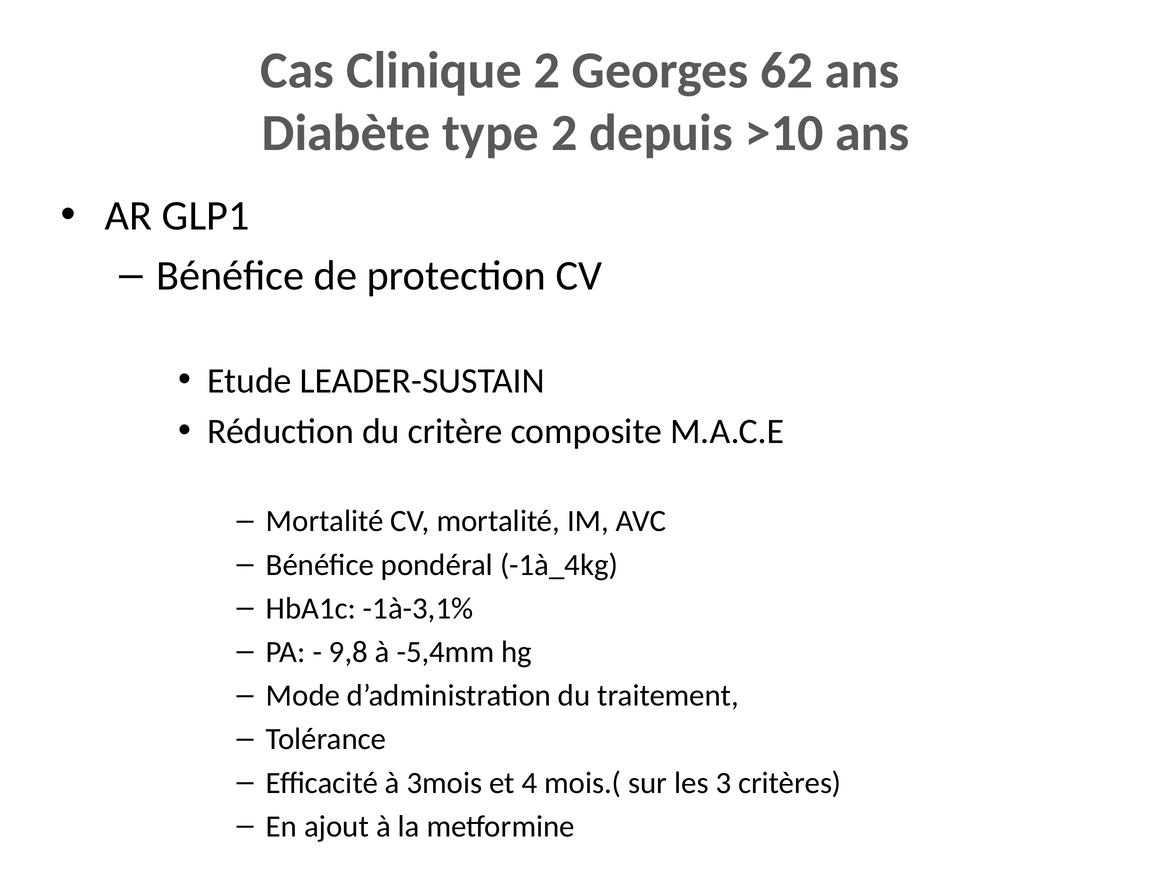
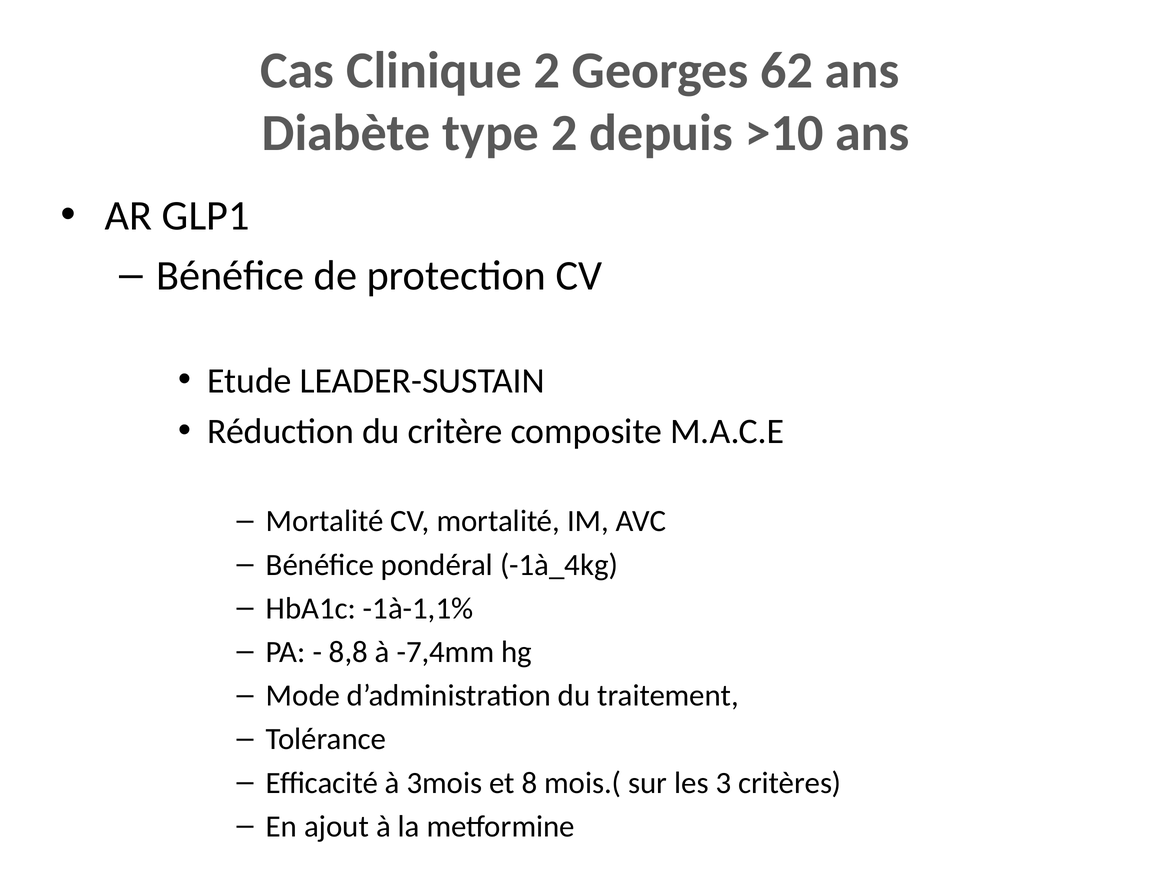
-1à-3,1%: -1à-3,1% -> -1à-1,1%
9,8: 9,8 -> 8,8
-5,4mm: -5,4mm -> -7,4mm
4: 4 -> 8
